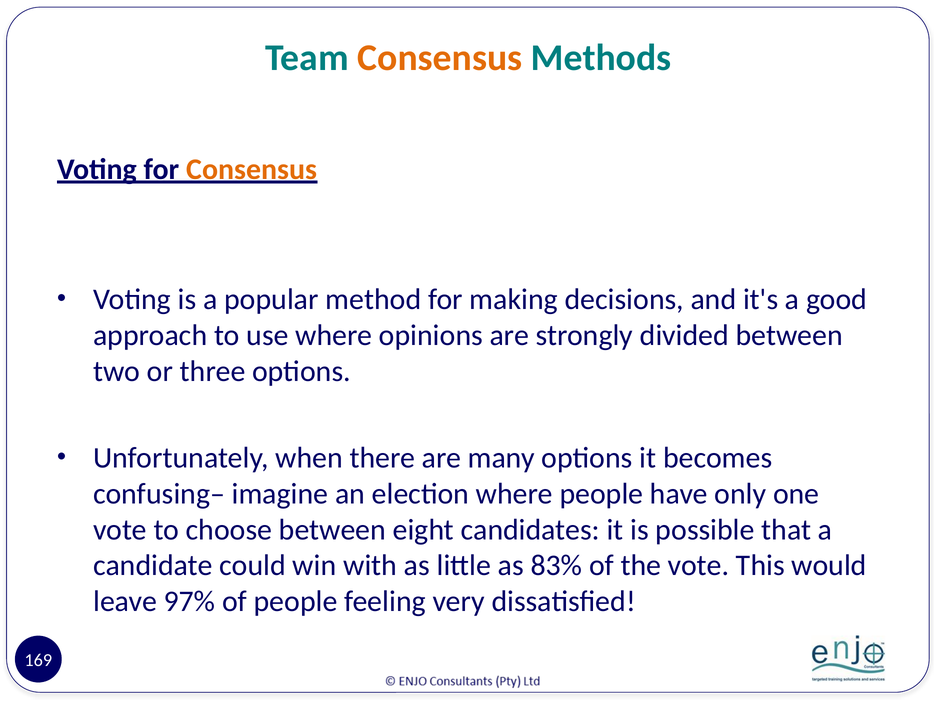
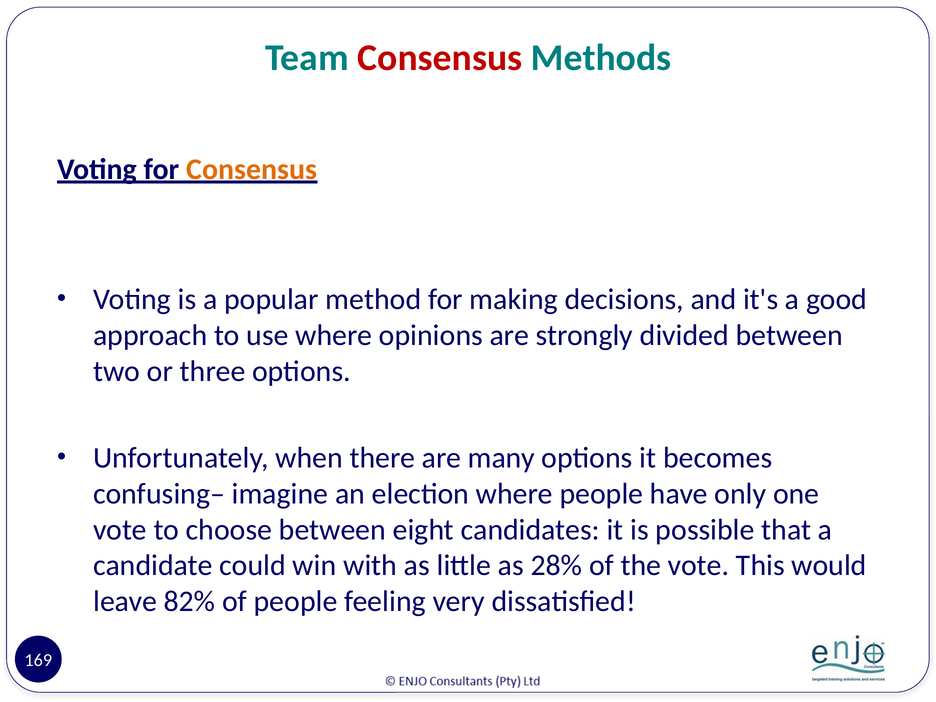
Consensus at (440, 58) colour: orange -> red
83%: 83% -> 28%
97%: 97% -> 82%
